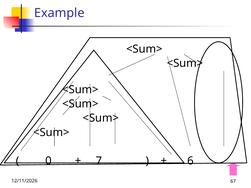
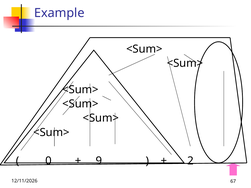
7: 7 -> 9
6: 6 -> 2
